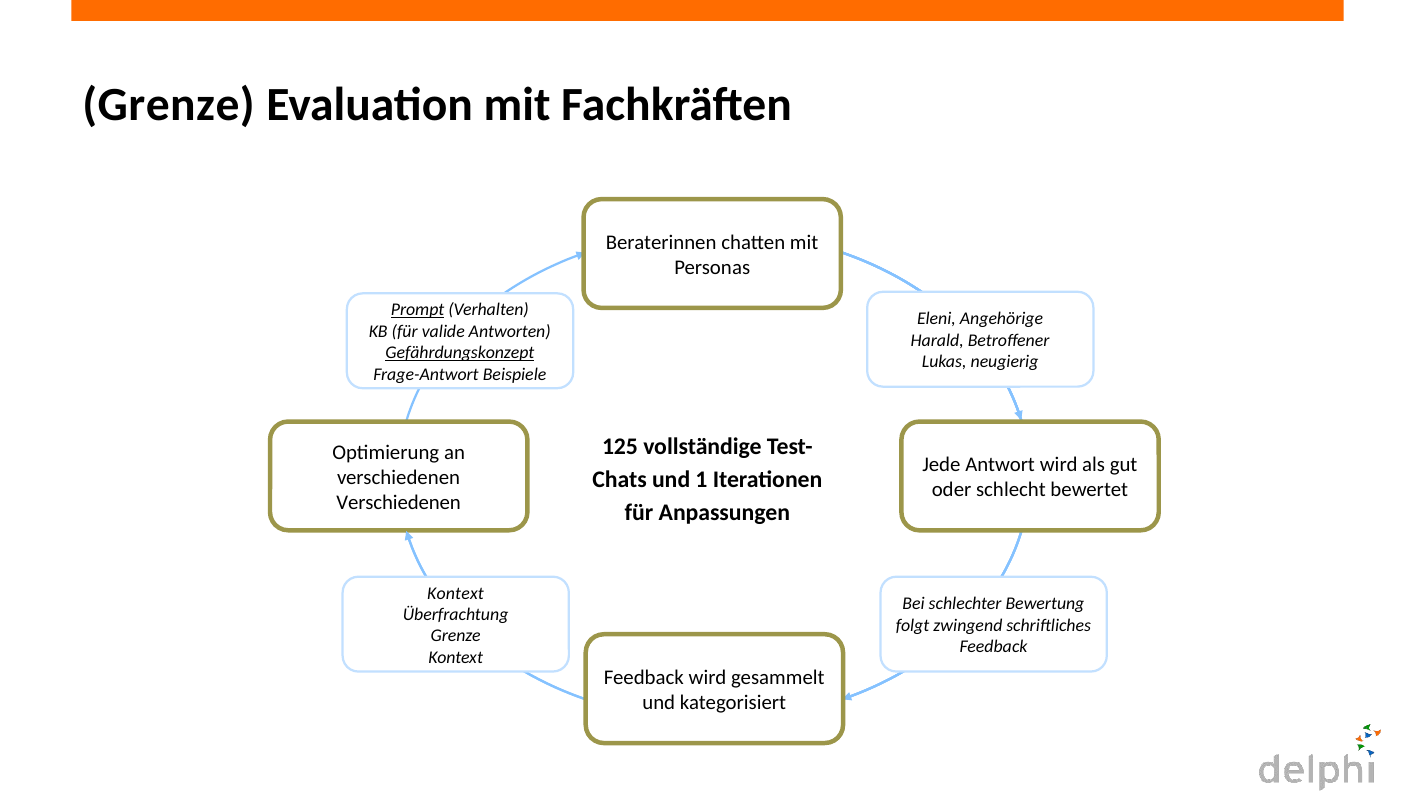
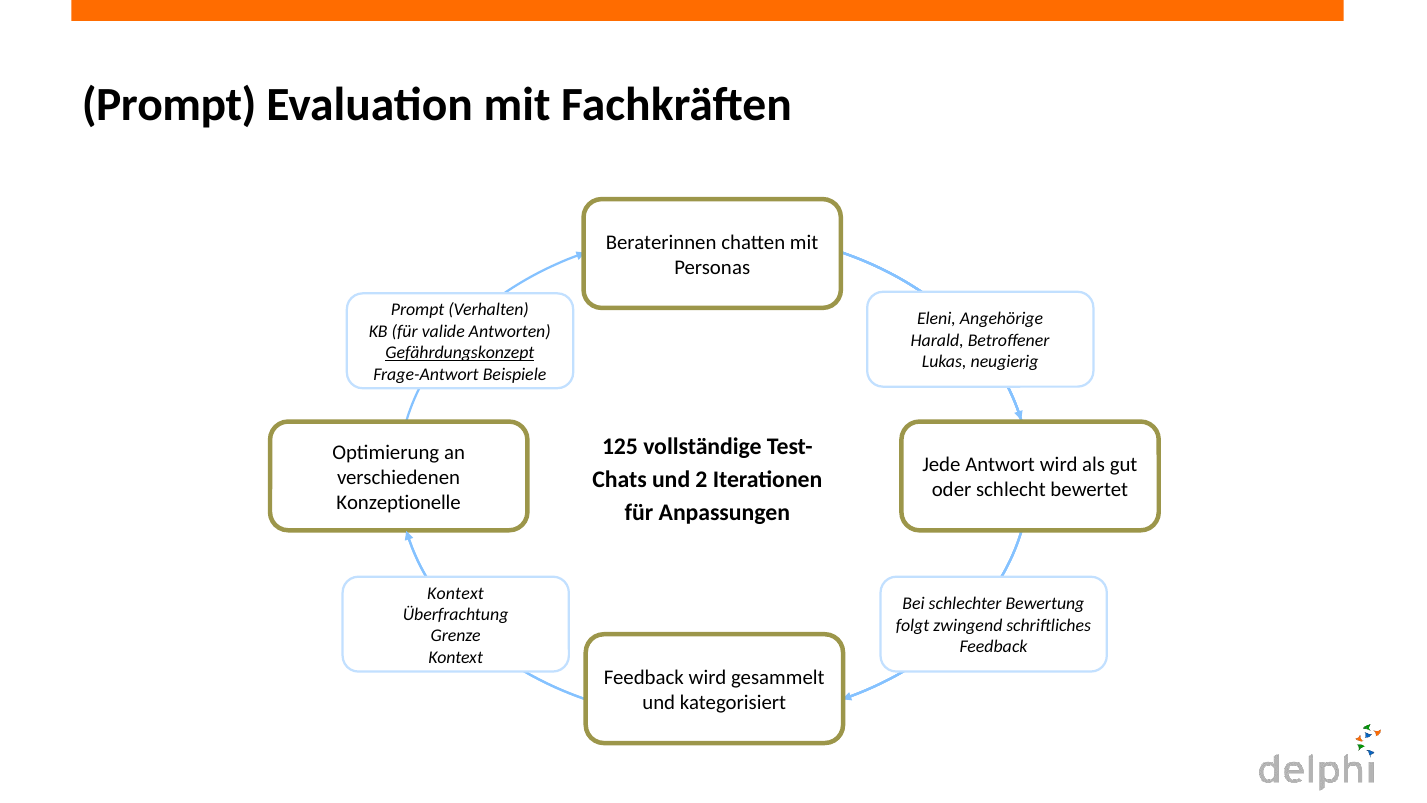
Grenze at (169, 105): Grenze -> Prompt
Prompt at (418, 310) underline: present -> none
1: 1 -> 2
Verschiedenen at (399, 502): Verschiedenen -> Konzeptionelle
